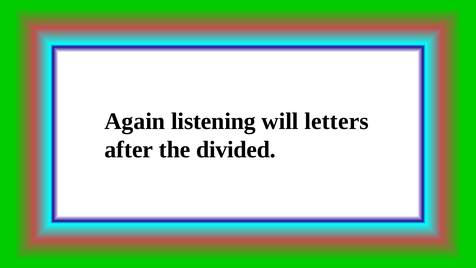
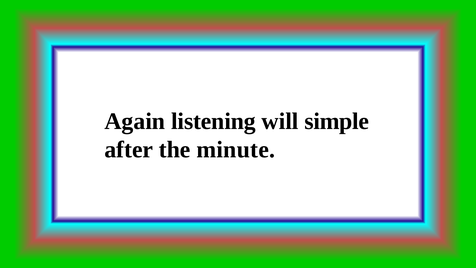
letters: letters -> simple
divided: divided -> minute
